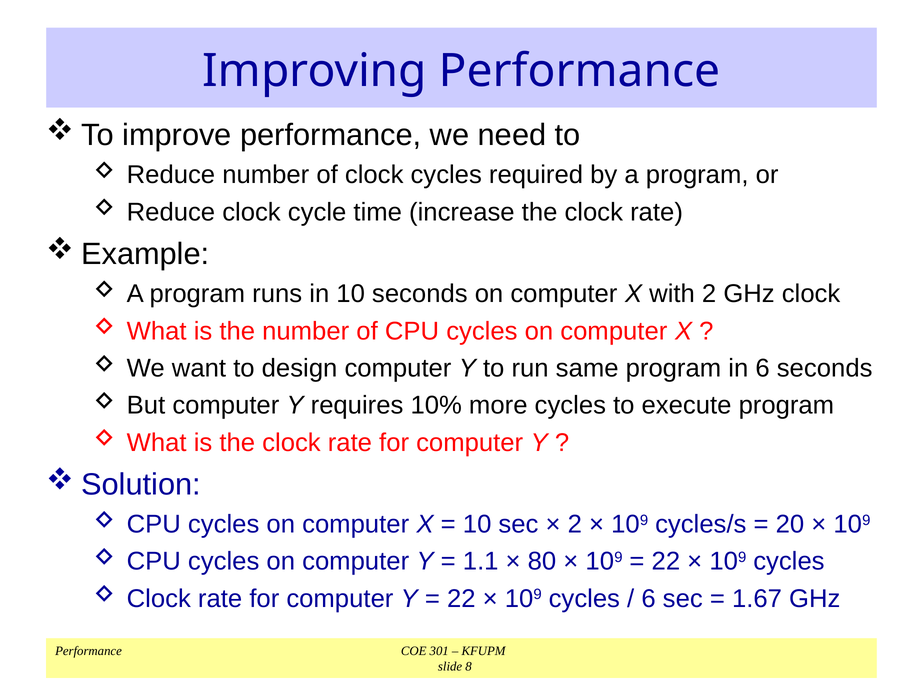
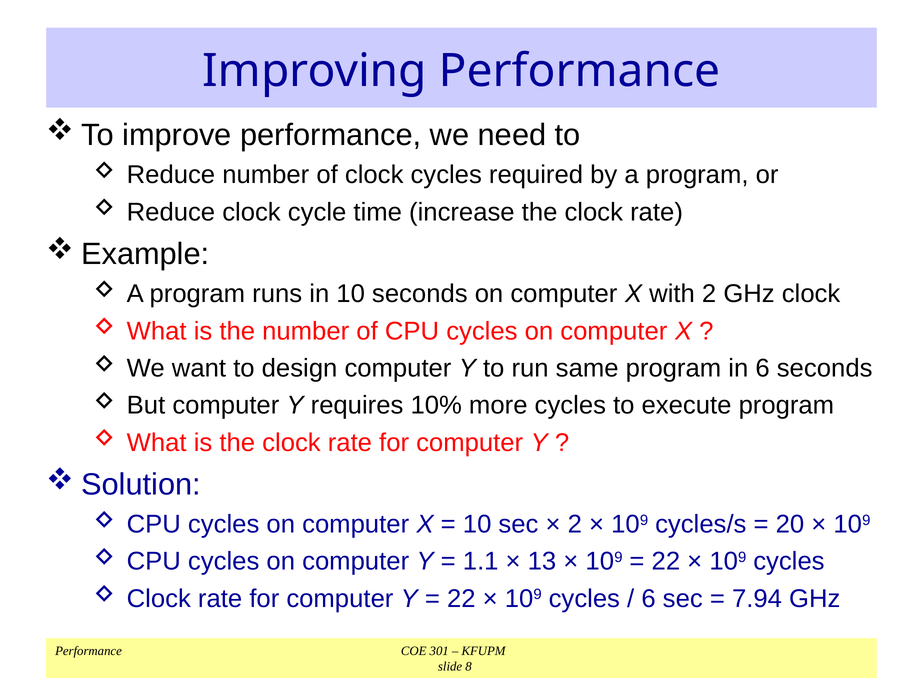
80: 80 -> 13
1.67: 1.67 -> 7.94
